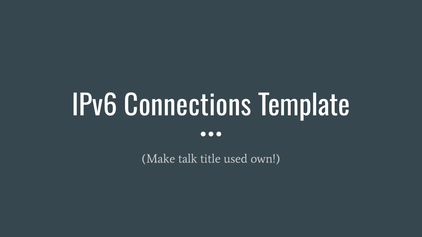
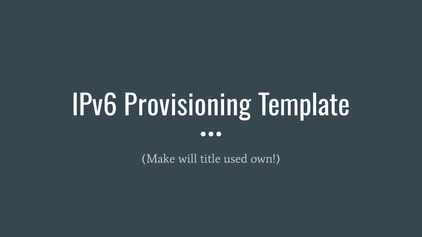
Connections: Connections -> Provisioning
talk: talk -> will
